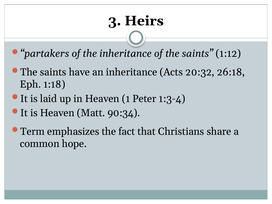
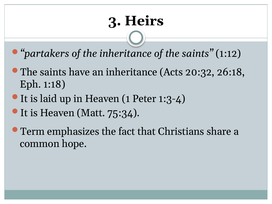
90:34: 90:34 -> 75:34
